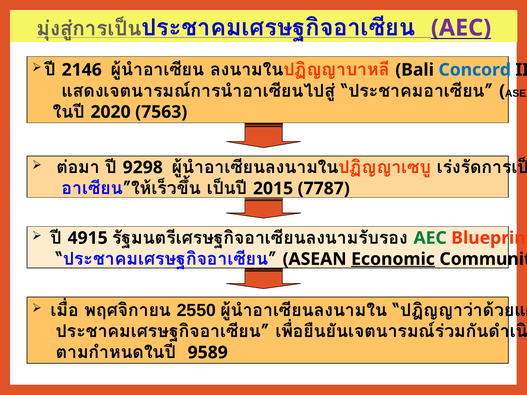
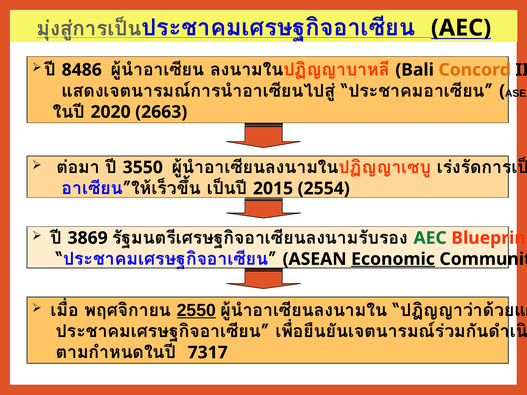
AEC at (461, 28) colour: purple -> black
2146: 2146 -> 8486
Concord colour: blue -> orange
7563: 7563 -> 2663
9298: 9298 -> 3550
7787: 7787 -> 2554
4915: 4915 -> 3869
2550 underline: none -> present
9589: 9589 -> 7317
